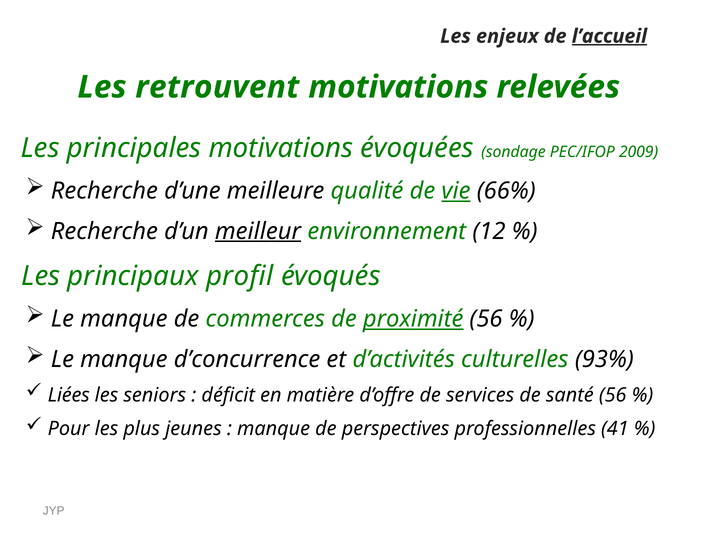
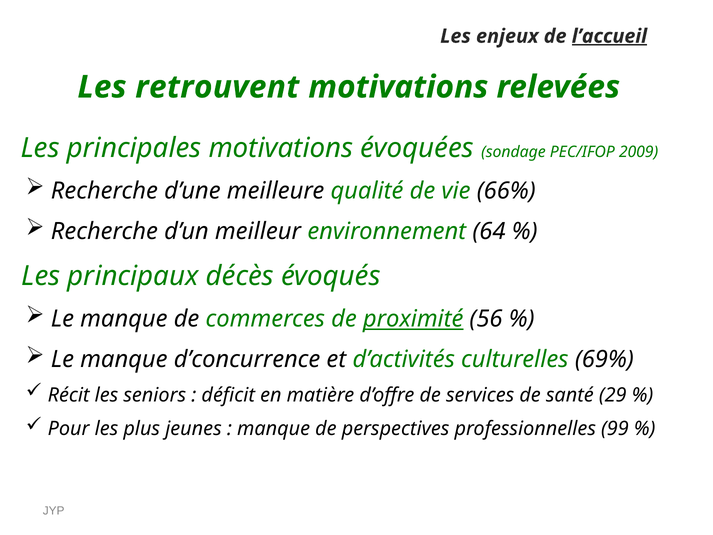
vie underline: present -> none
meilleur underline: present -> none
12: 12 -> 64
profil: profil -> décès
93%: 93% -> 69%
Liées: Liées -> Récit
santé 56: 56 -> 29
41: 41 -> 99
